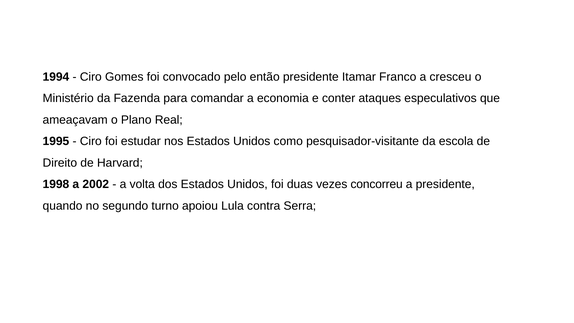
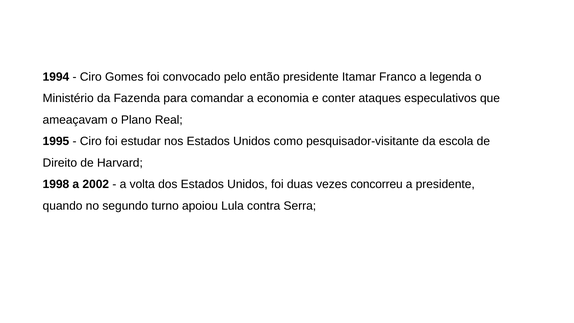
cresceu: cresceu -> legenda
